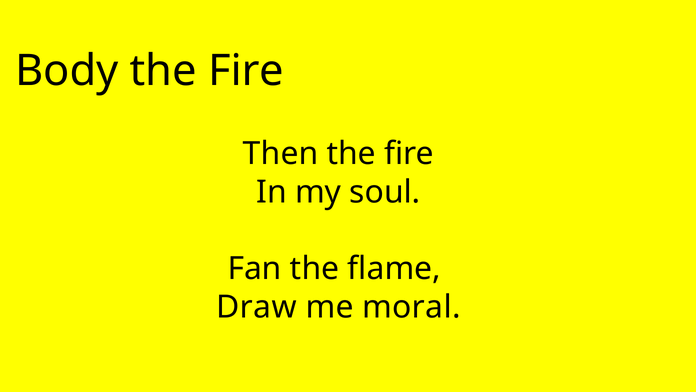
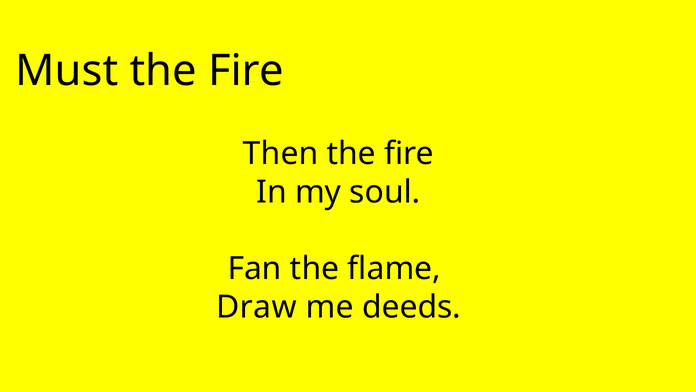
Body: Body -> Must
moral: moral -> deeds
